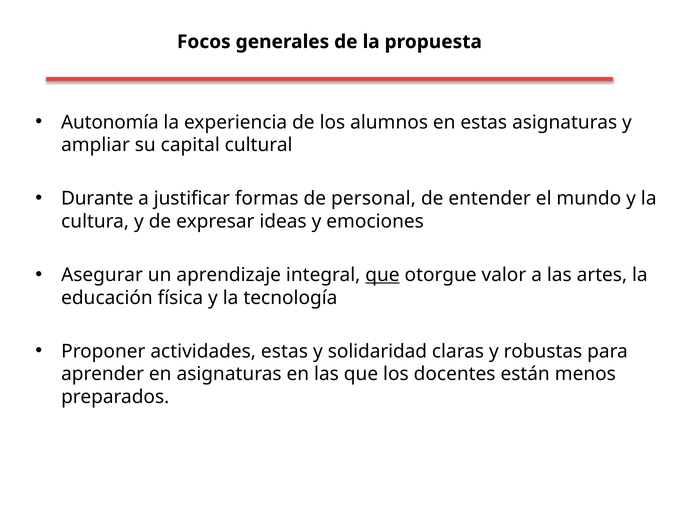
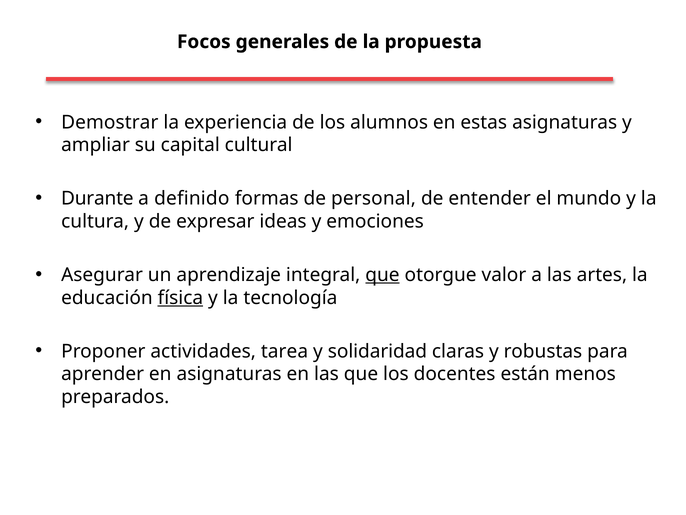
Autonomía: Autonomía -> Demostrar
justificar: justificar -> definido
física underline: none -> present
actividades estas: estas -> tarea
